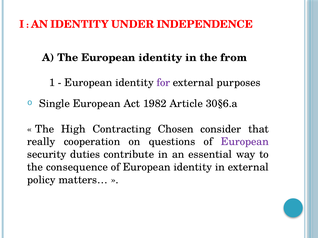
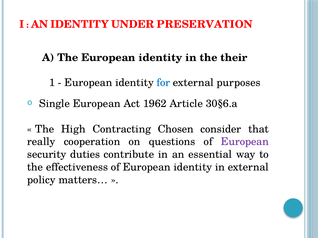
INDEPENDENCE: INDEPENDENCE -> PRESERVATION
from: from -> their
for colour: purple -> blue
1982: 1982 -> 1962
consequence: consequence -> effectiveness
